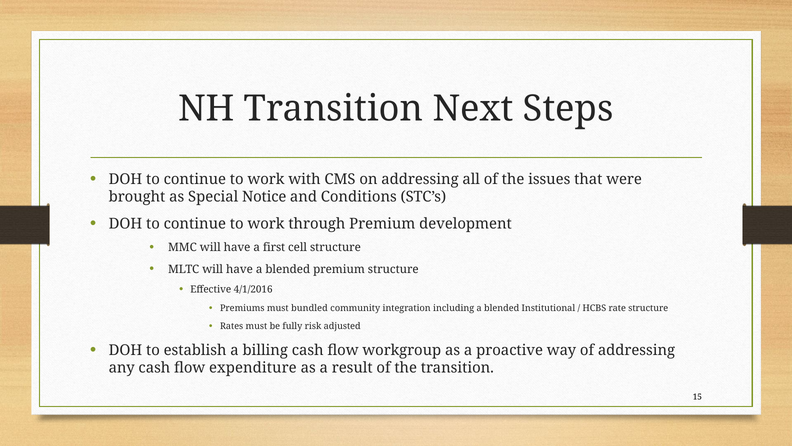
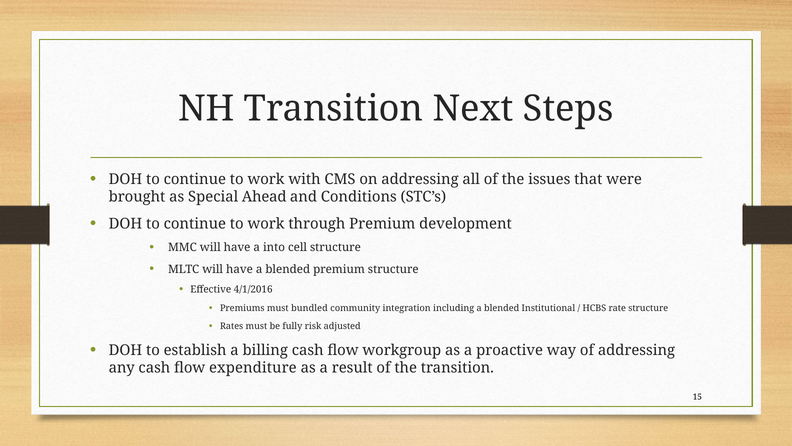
Notice: Notice -> Ahead
first: first -> into
